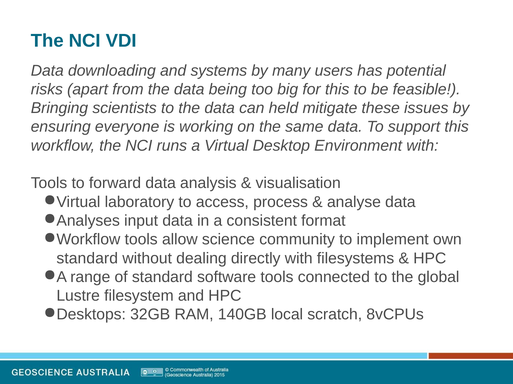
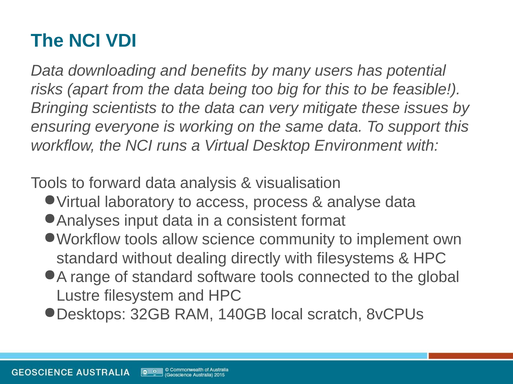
systems: systems -> benefits
held: held -> very
